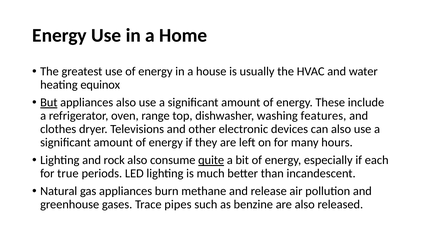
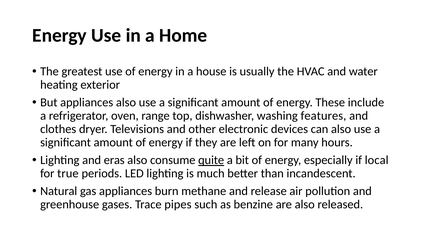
equinox: equinox -> exterior
But underline: present -> none
rock: rock -> eras
each: each -> local
